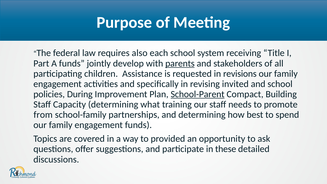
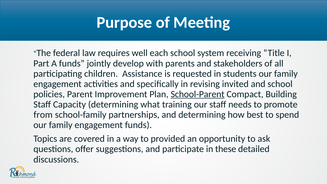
also: also -> well
parents underline: present -> none
revisions: revisions -> students
During: During -> Parent
